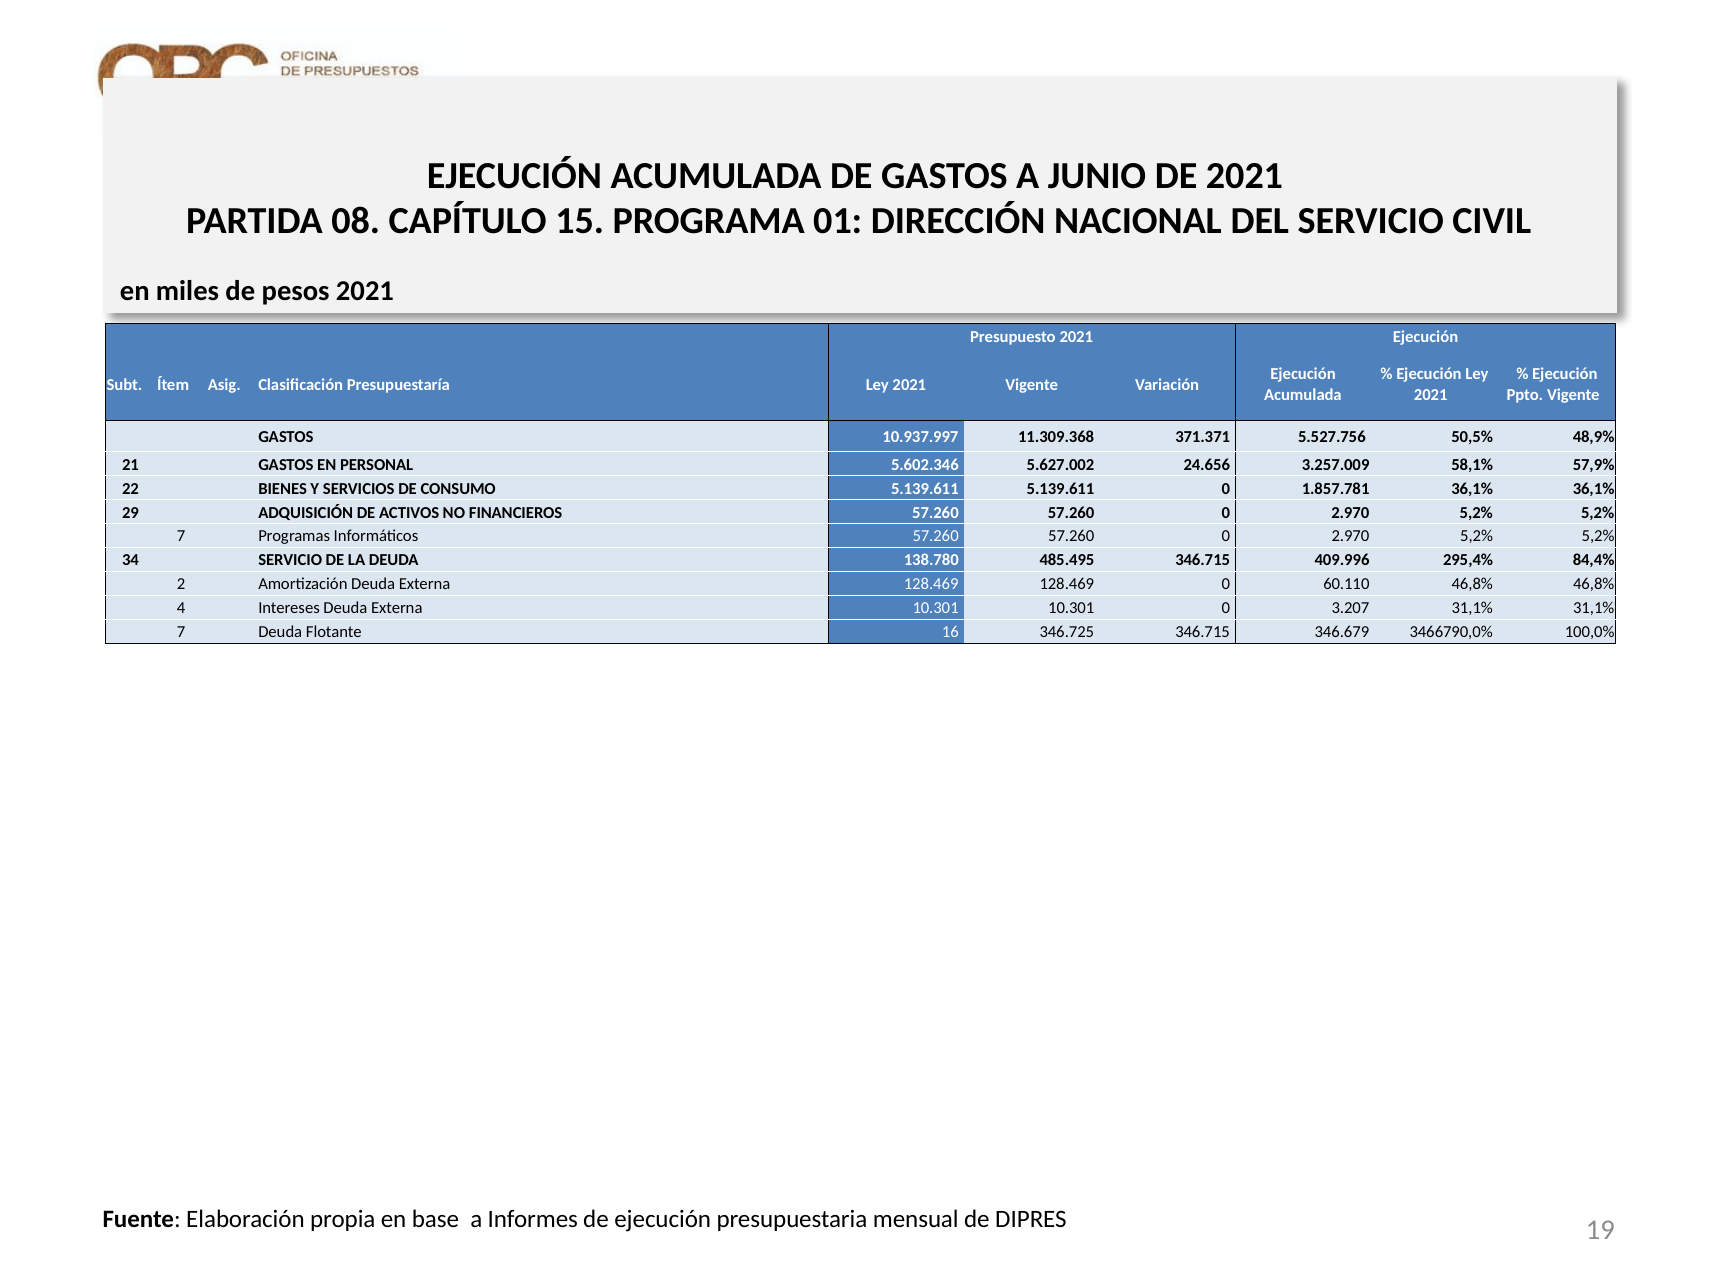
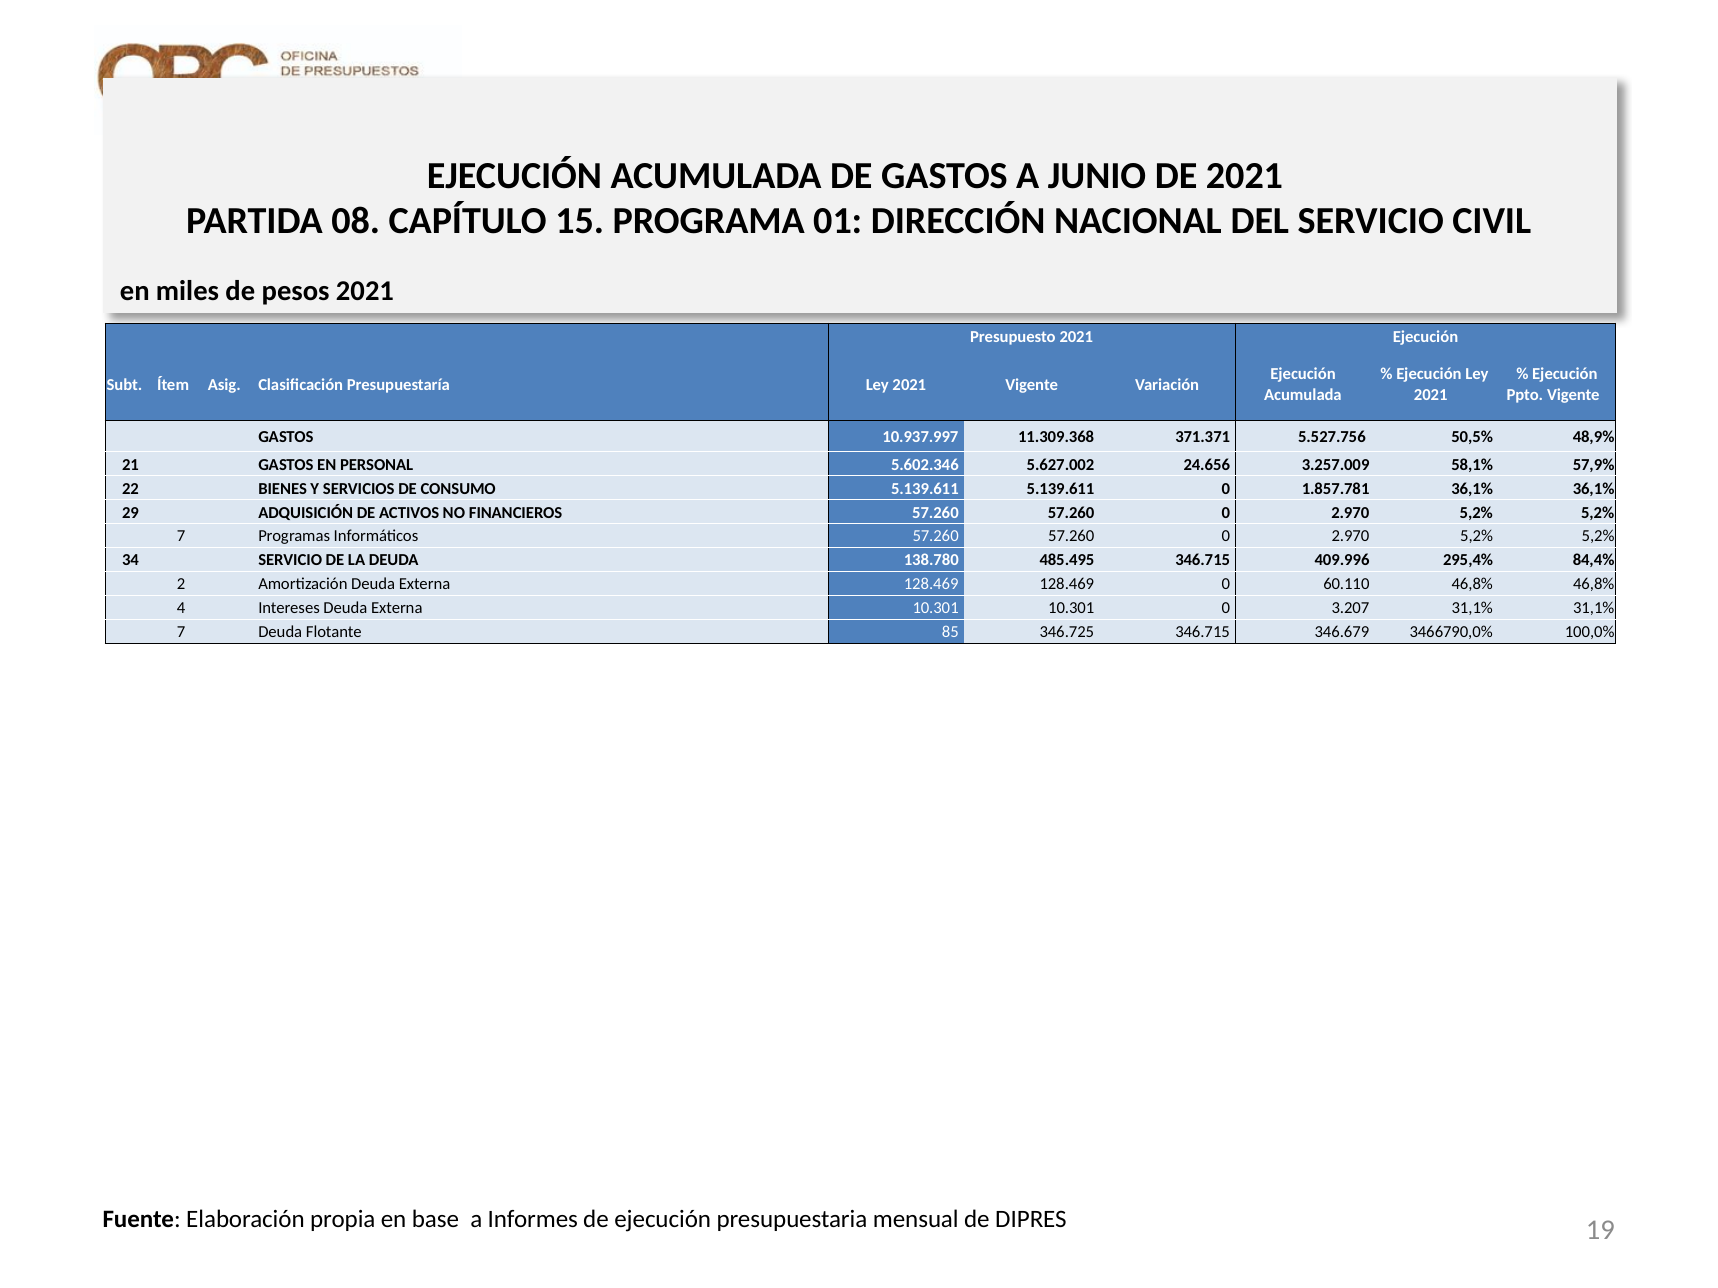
16: 16 -> 85
